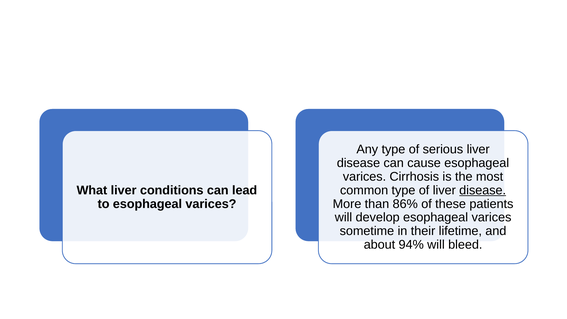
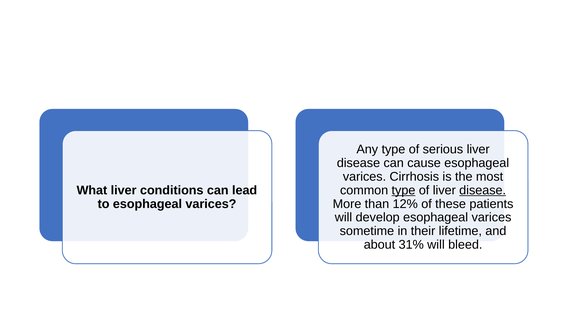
type at (403, 190) underline: none -> present
86%: 86% -> 12%
94%: 94% -> 31%
